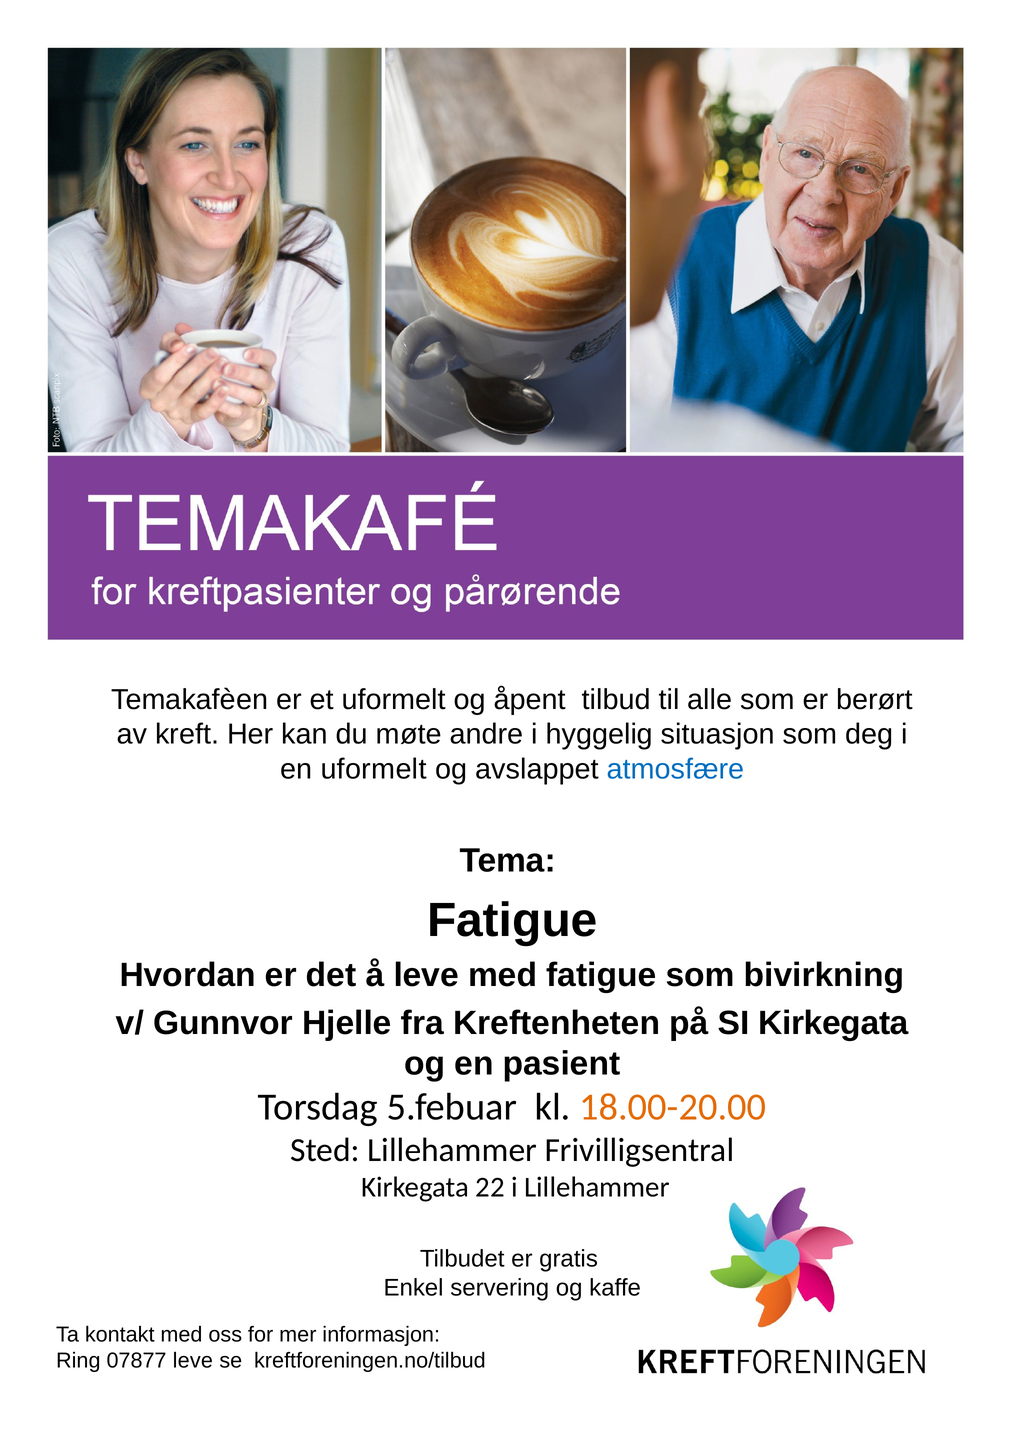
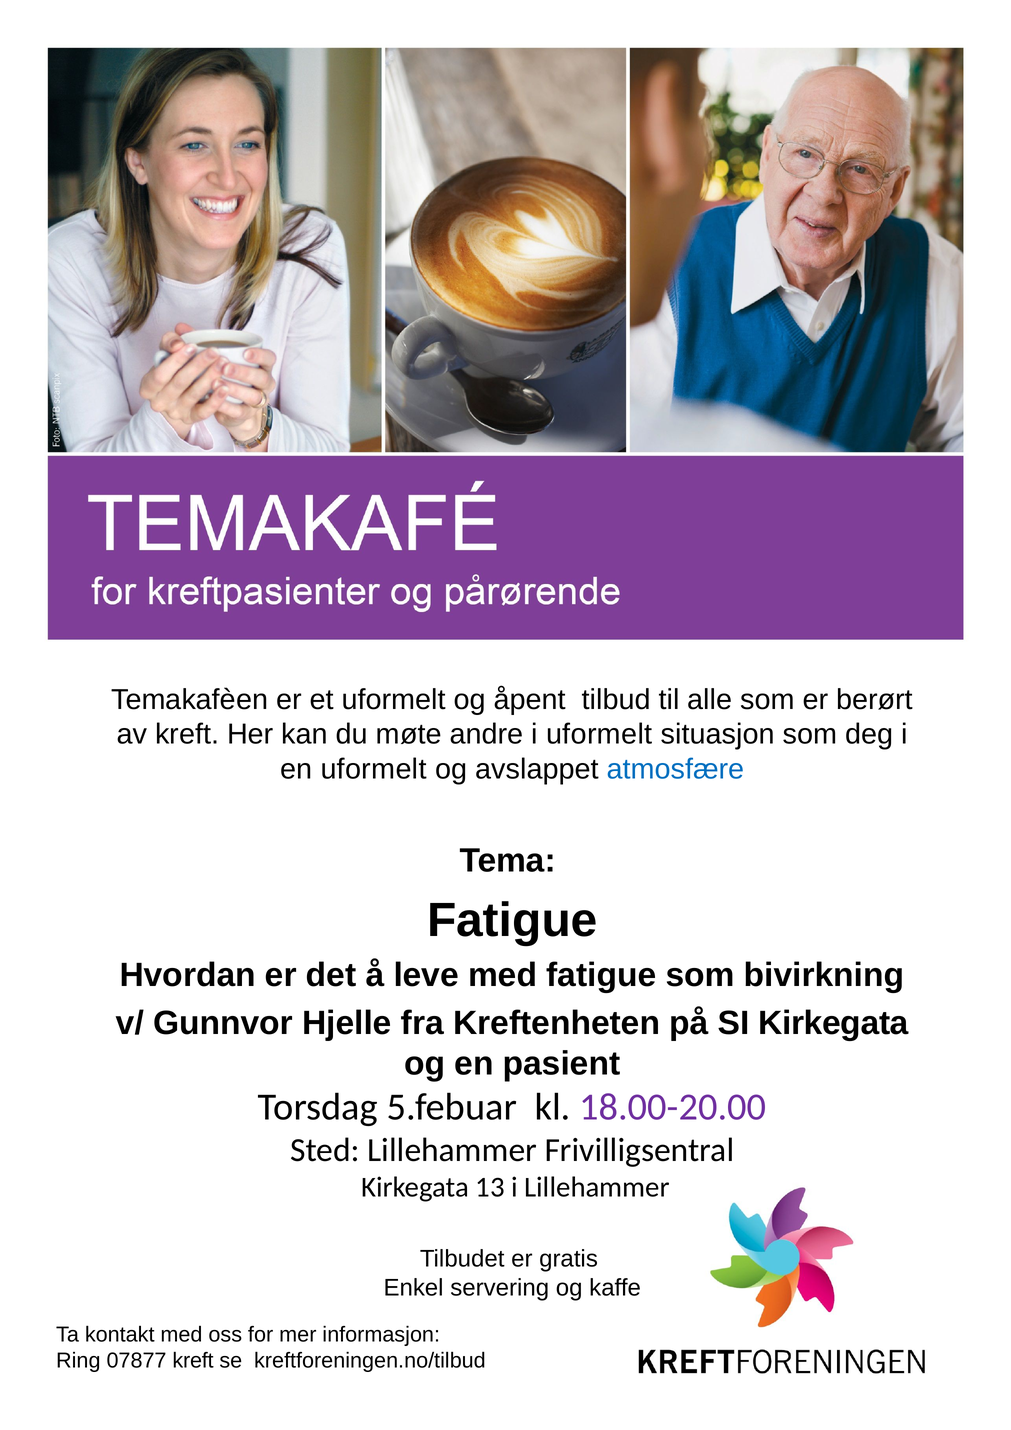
i hyggelig: hyggelig -> uformelt
18.00-20.00 colour: orange -> purple
22: 22 -> 13
07877 leve: leve -> kreft
